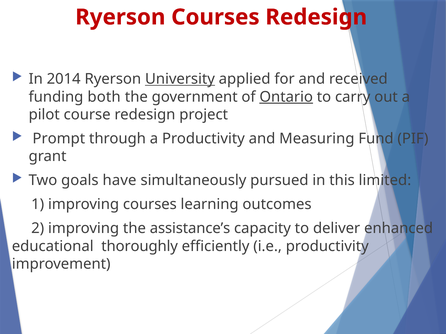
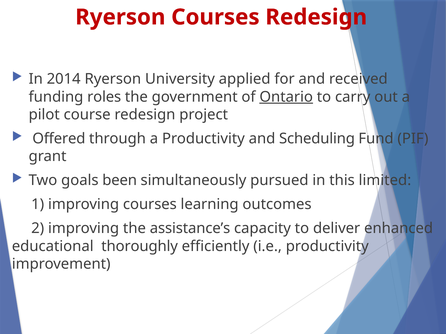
University underline: present -> none
both: both -> roles
Prompt: Prompt -> Offered
Measuring: Measuring -> Scheduling
have: have -> been
